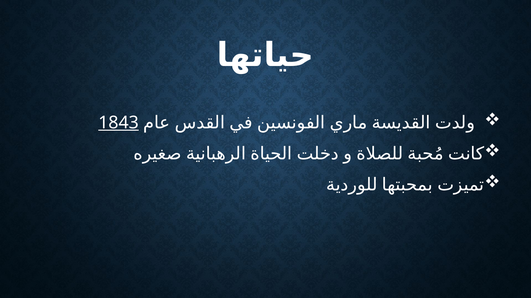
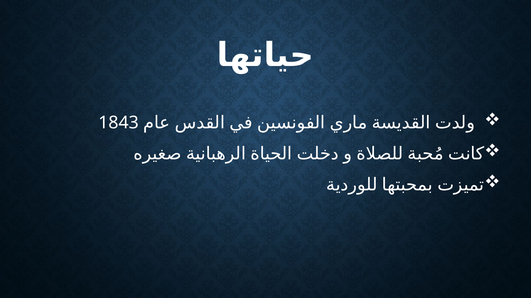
1843 underline: present -> none
